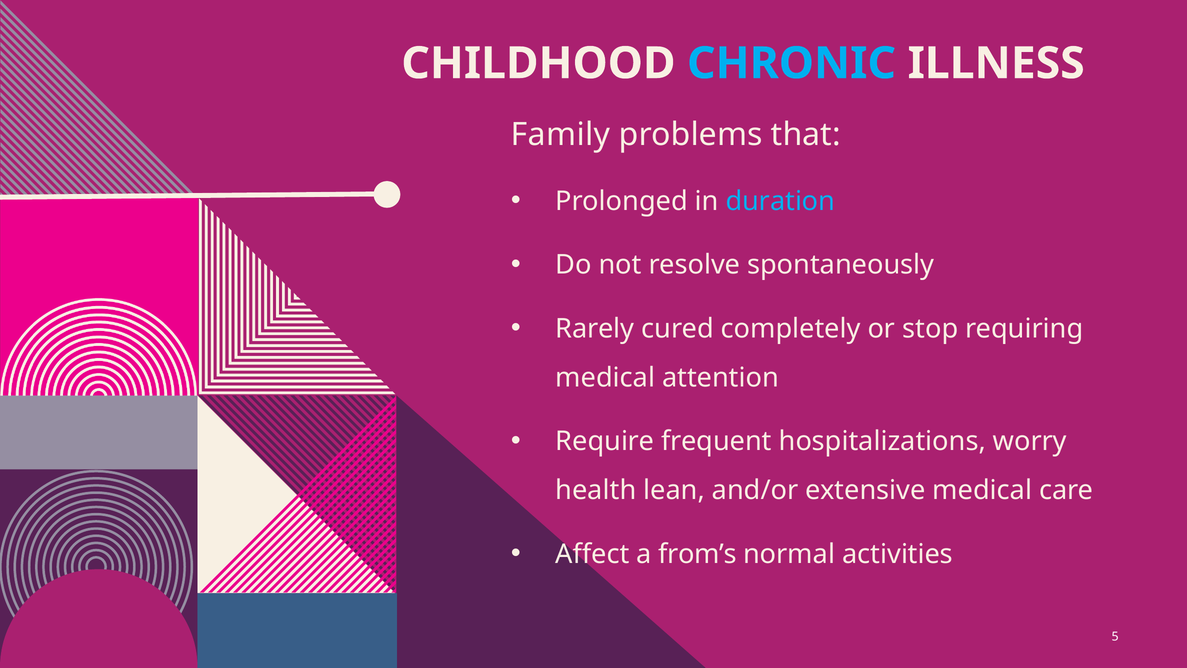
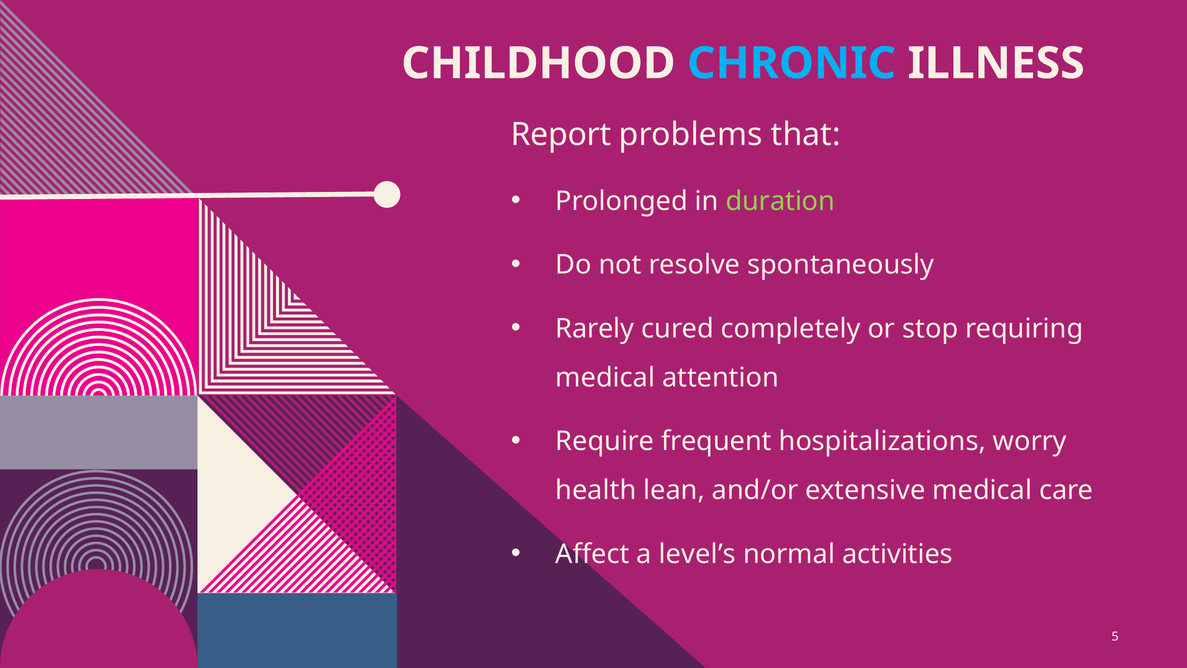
Family: Family -> Report
duration colour: light blue -> light green
from’s: from’s -> level’s
